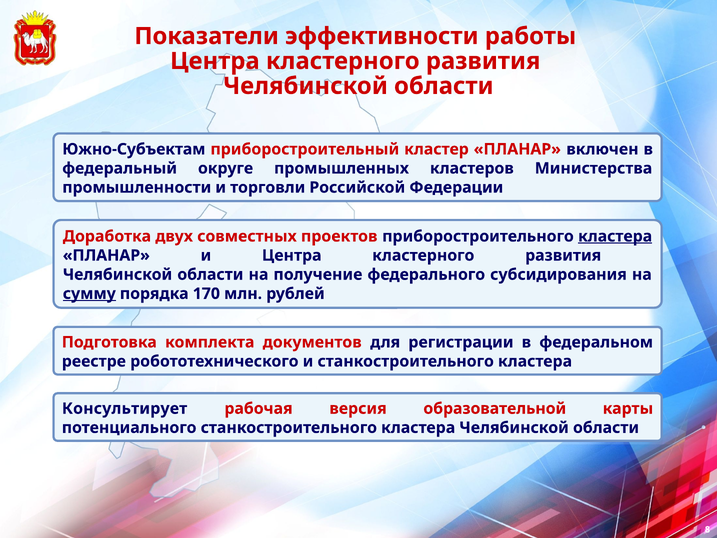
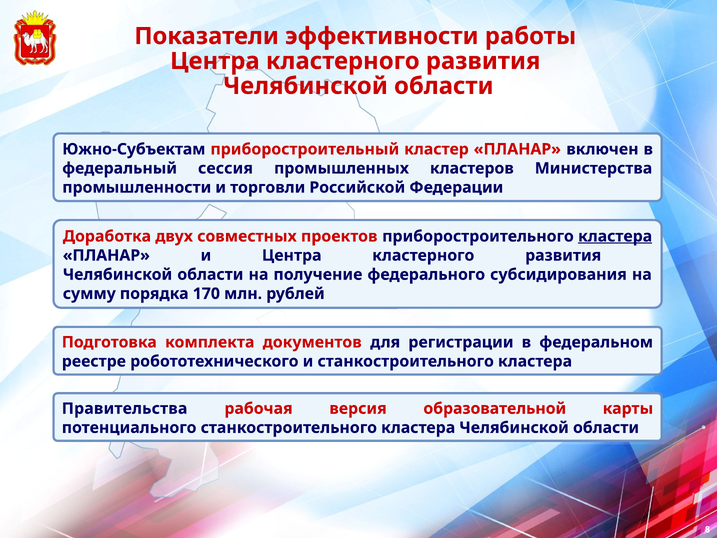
округе: округе -> сессия
сумму underline: present -> none
Консультирует: Консультирует -> Правительства
